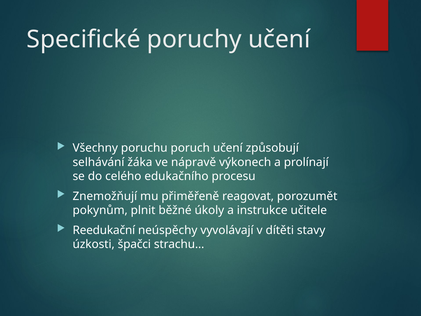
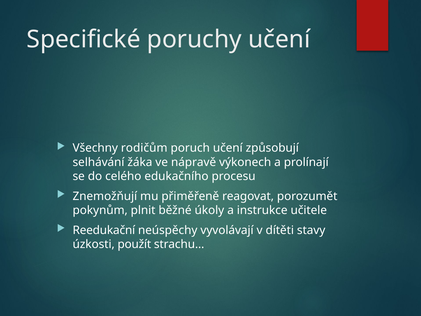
poruchu: poruchu -> rodičům
špačci: špačci -> použít
